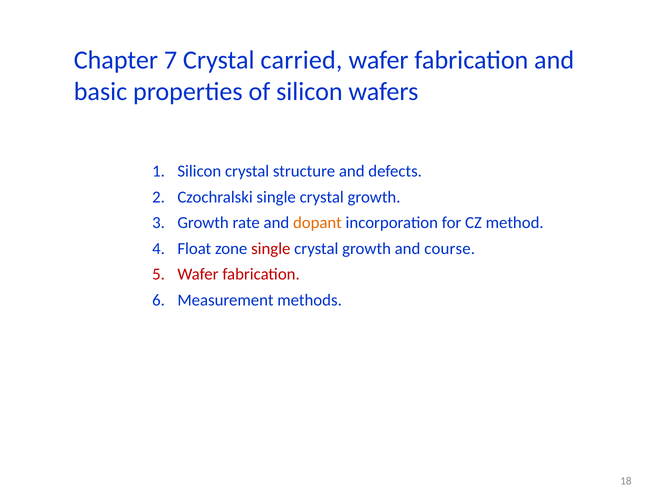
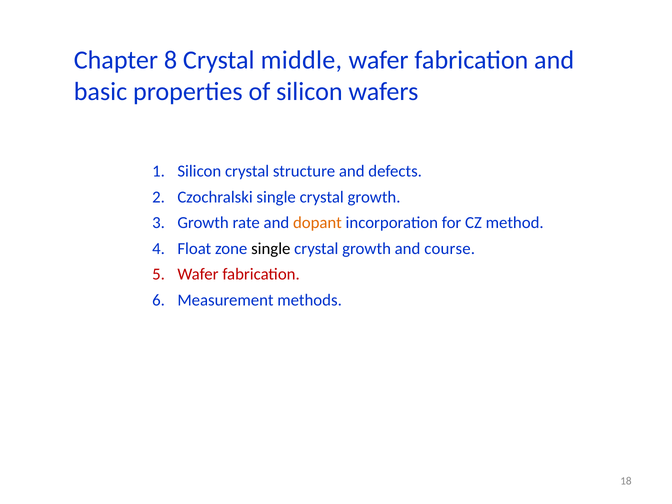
7: 7 -> 8
carried: carried -> middle
single at (271, 249) colour: red -> black
